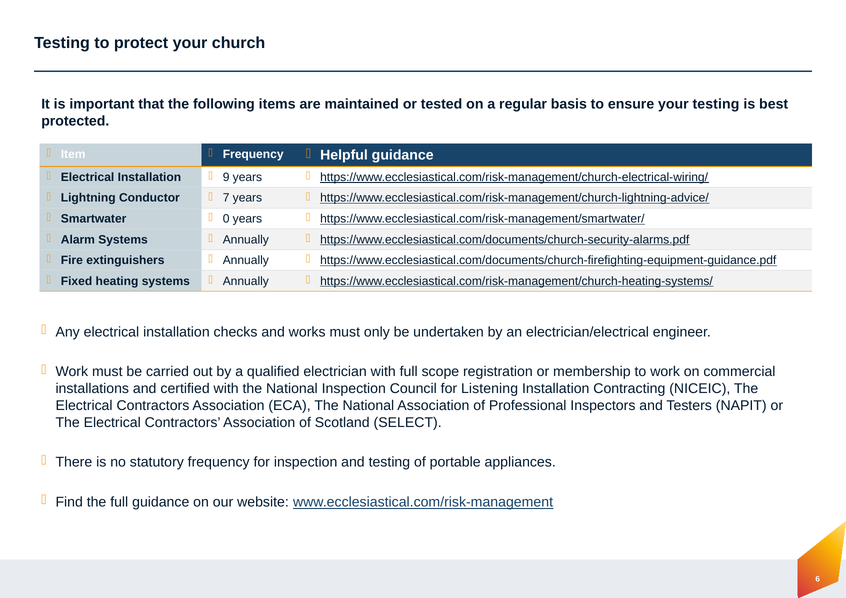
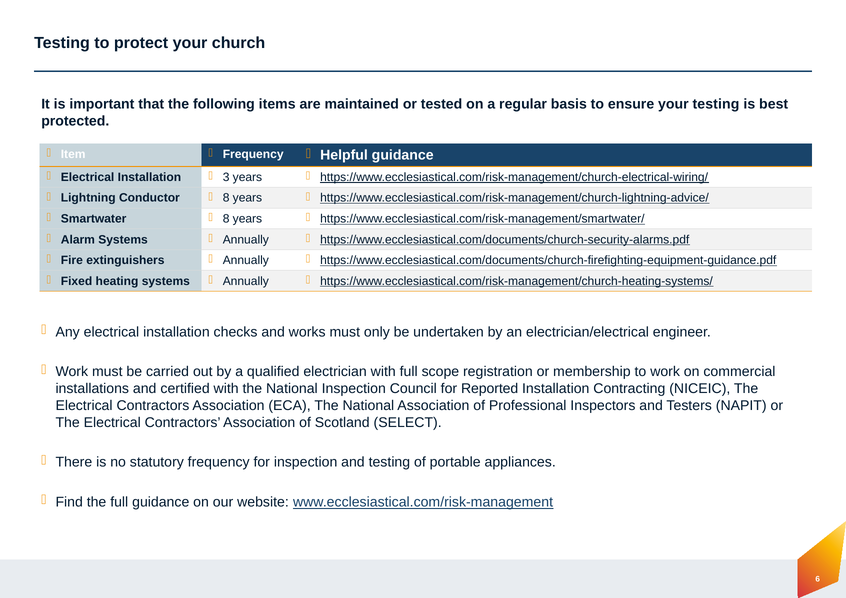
9: 9 -> 3
7 at (226, 198): 7 -> 8
0 at (226, 219): 0 -> 8
Listening: Listening -> Reported
